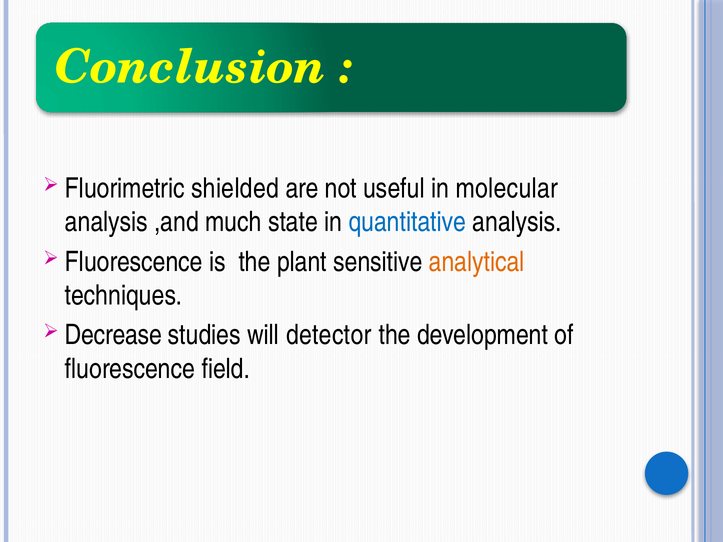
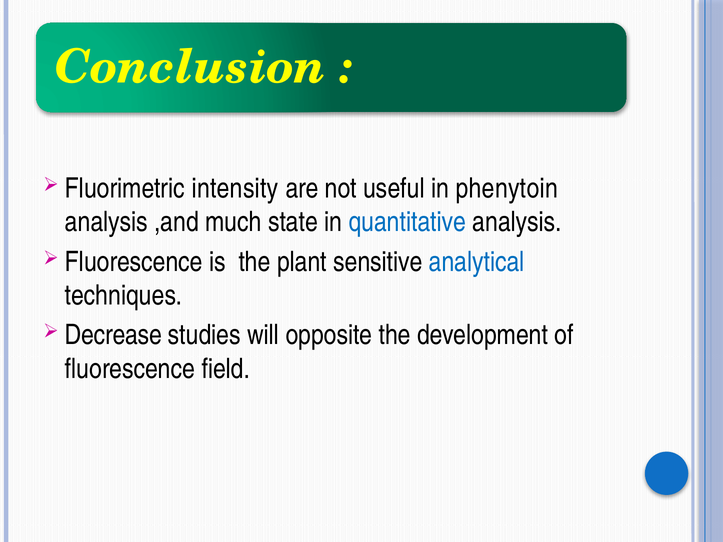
shielded: shielded -> intensity
molecular: molecular -> phenytoin
analytical colour: orange -> blue
detector: detector -> opposite
